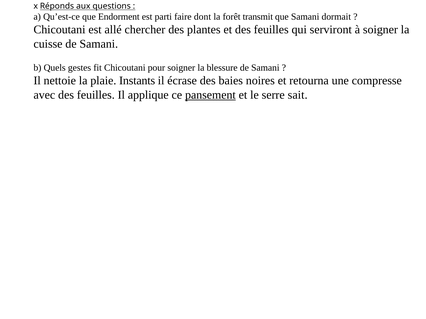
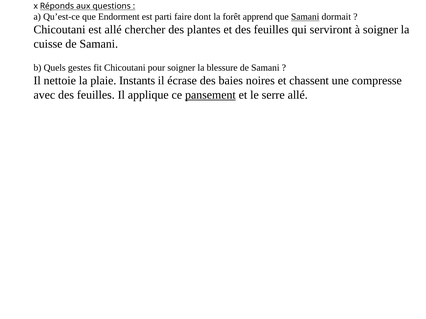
transmit: transmit -> apprend
Samani at (305, 17) underline: none -> present
retourna: retourna -> chassent
serre sait: sait -> allé
